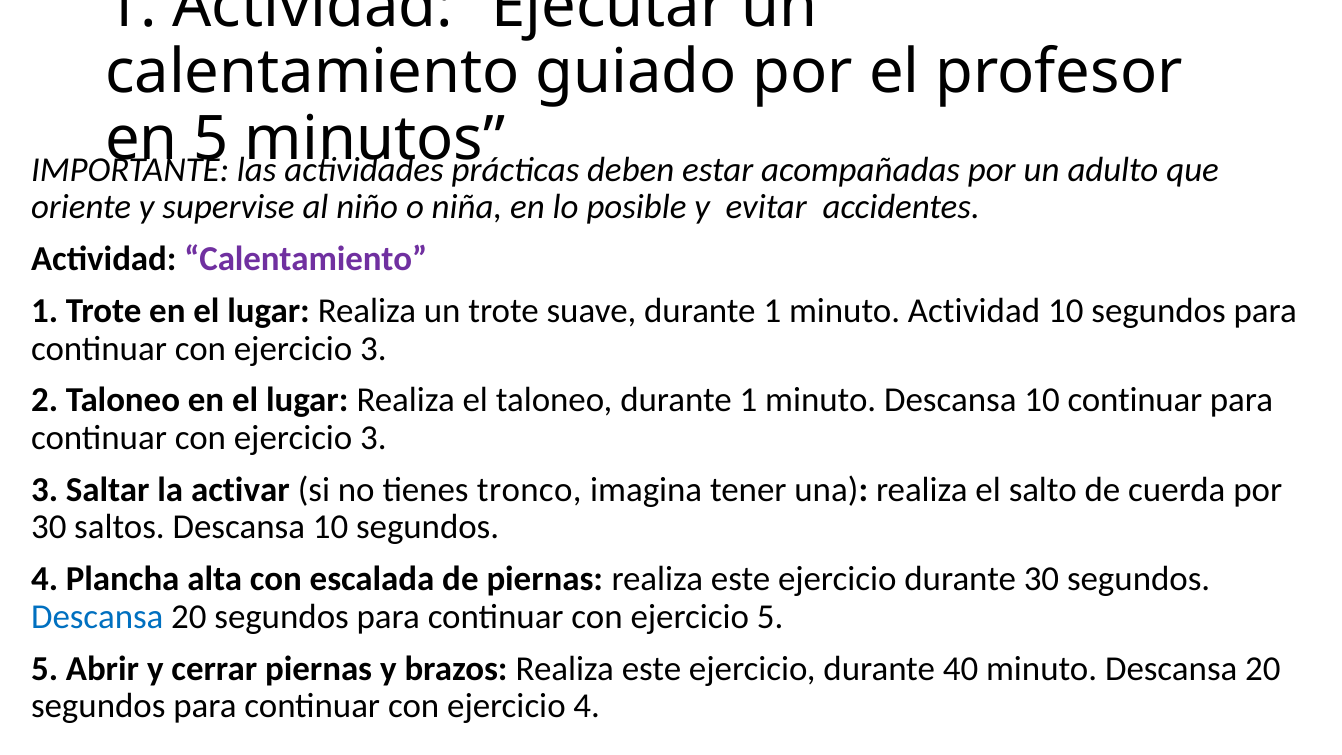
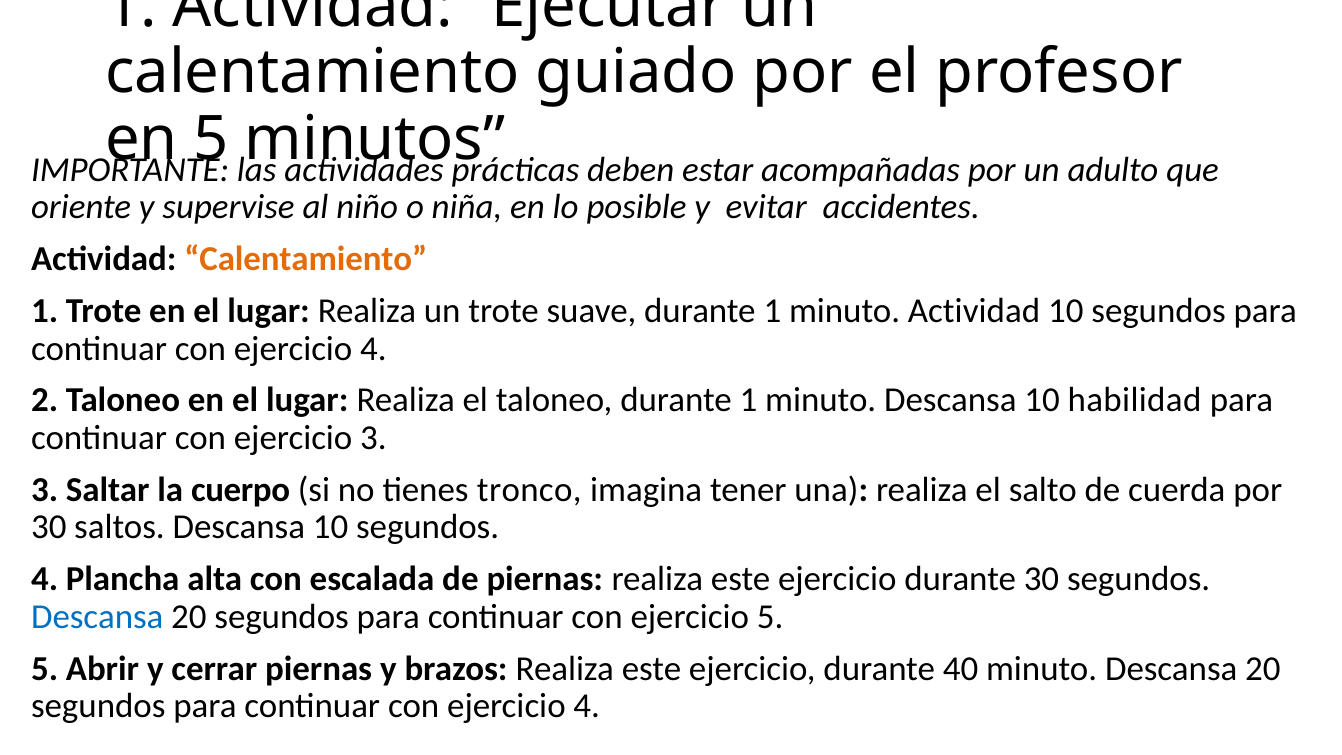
Calentamiento at (306, 259) colour: purple -> orange
3 at (373, 348): 3 -> 4
10 continuar: continuar -> habilidad
activar: activar -> cuerpo
